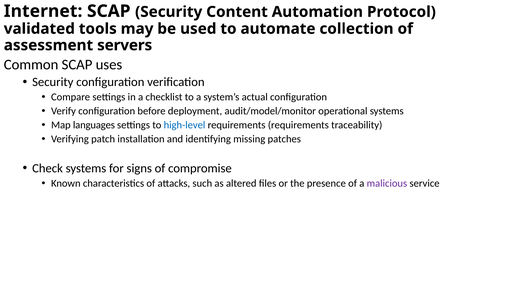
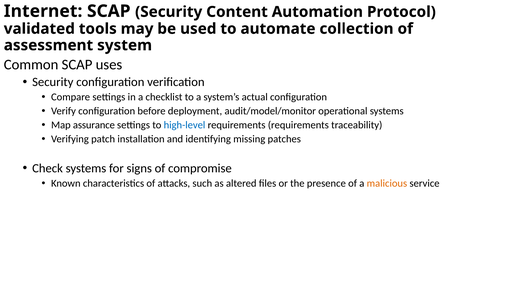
servers: servers -> system
languages: languages -> assurance
malicious colour: purple -> orange
